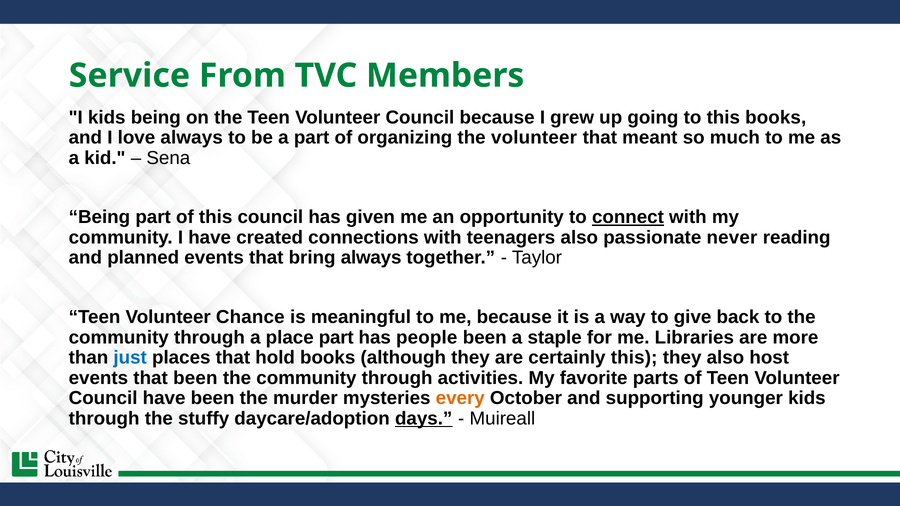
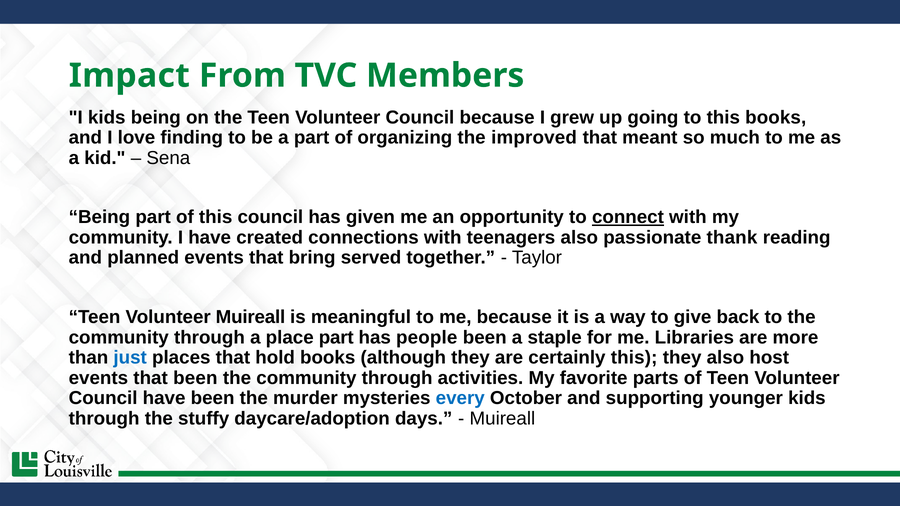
Service: Service -> Impact
love always: always -> finding
the volunteer: volunteer -> improved
never: never -> thank
bring always: always -> served
Volunteer Chance: Chance -> Muireall
every colour: orange -> blue
days underline: present -> none
